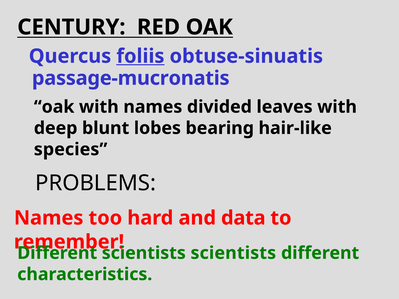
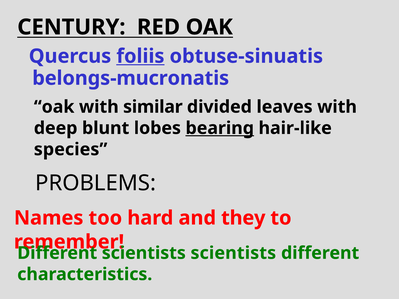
passage-mucronatis: passage-mucronatis -> belongs-mucronatis
with names: names -> similar
bearing underline: none -> present
data: data -> they
